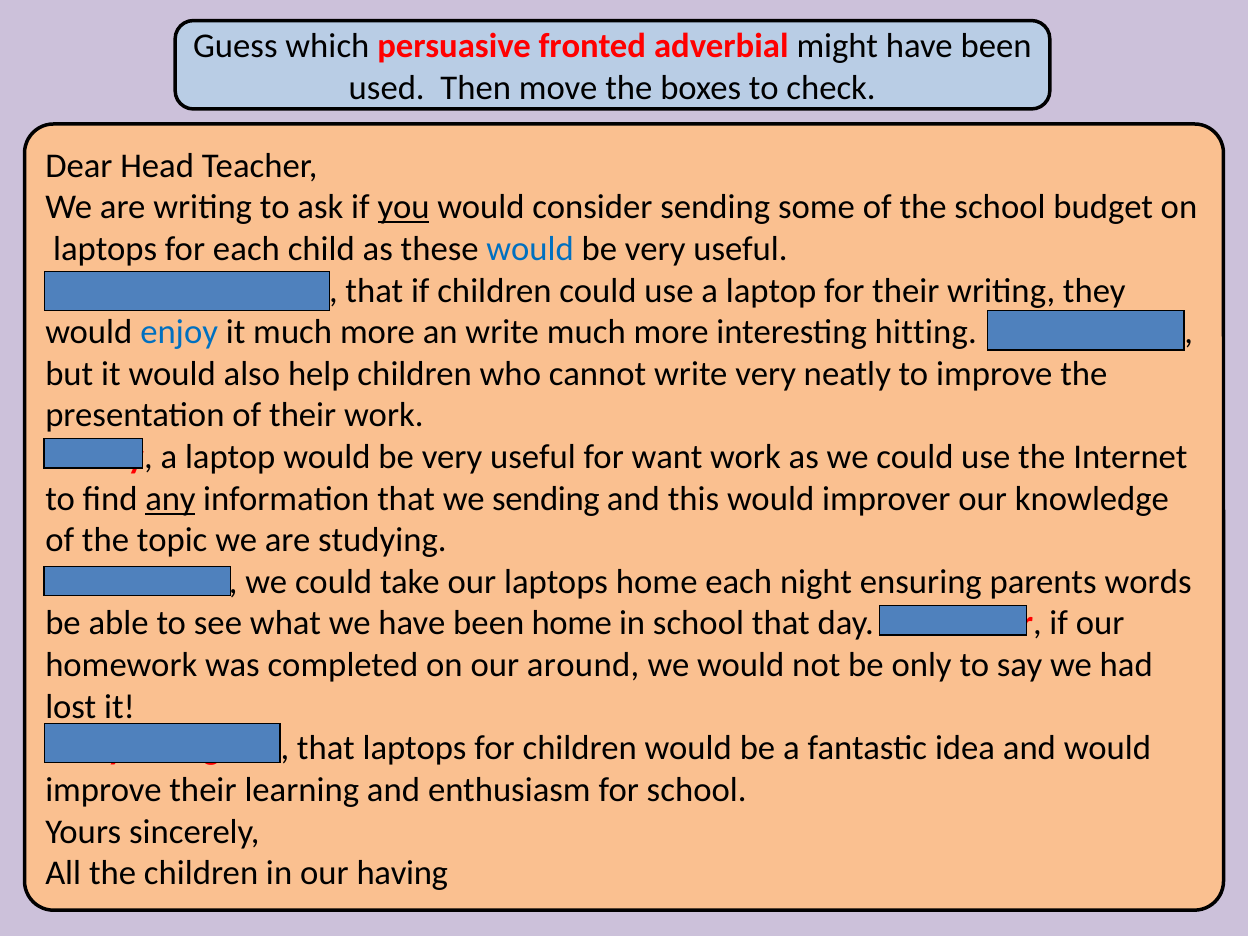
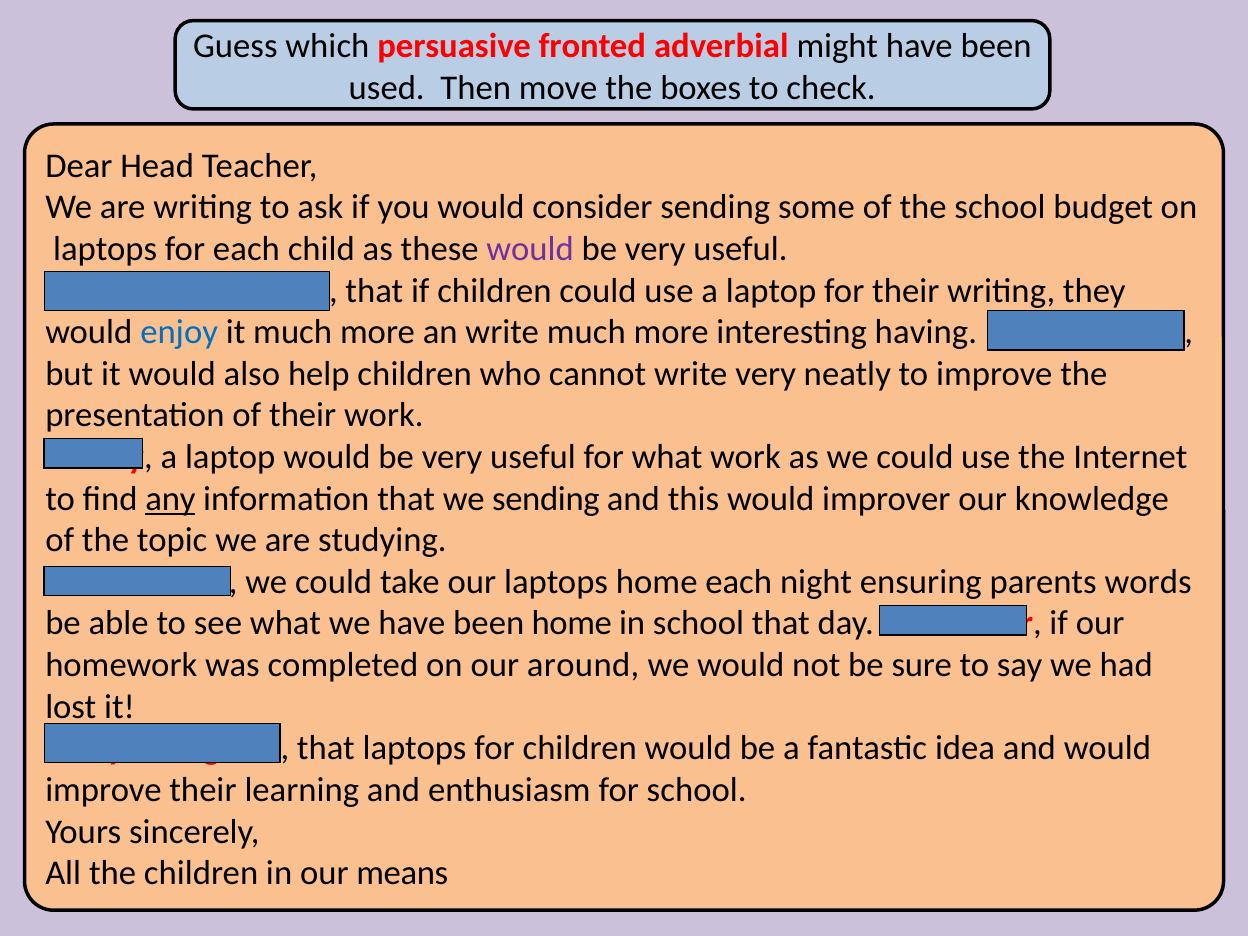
you underline: present -> none
would at (530, 249) colour: blue -> purple
hitting: hitting -> having
for want: want -> what
be only: only -> sure
having: having -> means
